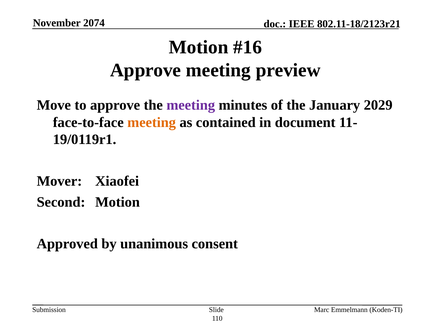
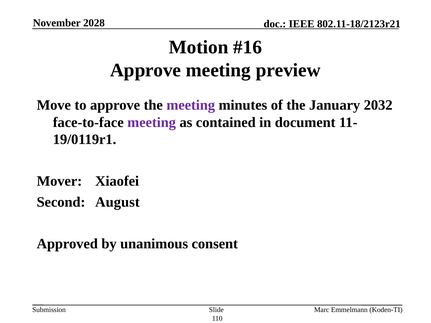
2074: 2074 -> 2028
2029: 2029 -> 2032
meeting at (152, 122) colour: orange -> purple
Second Motion: Motion -> August
